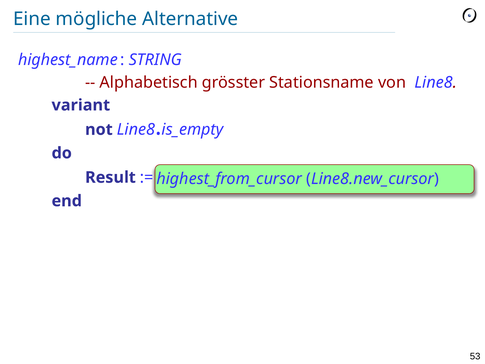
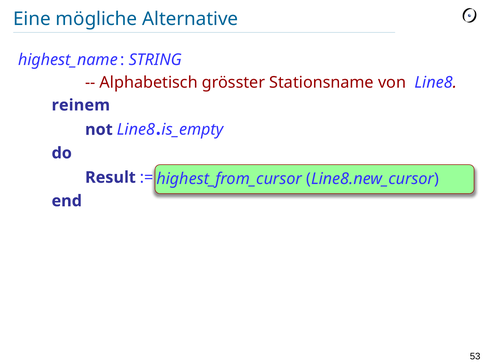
variant: variant -> reinem
